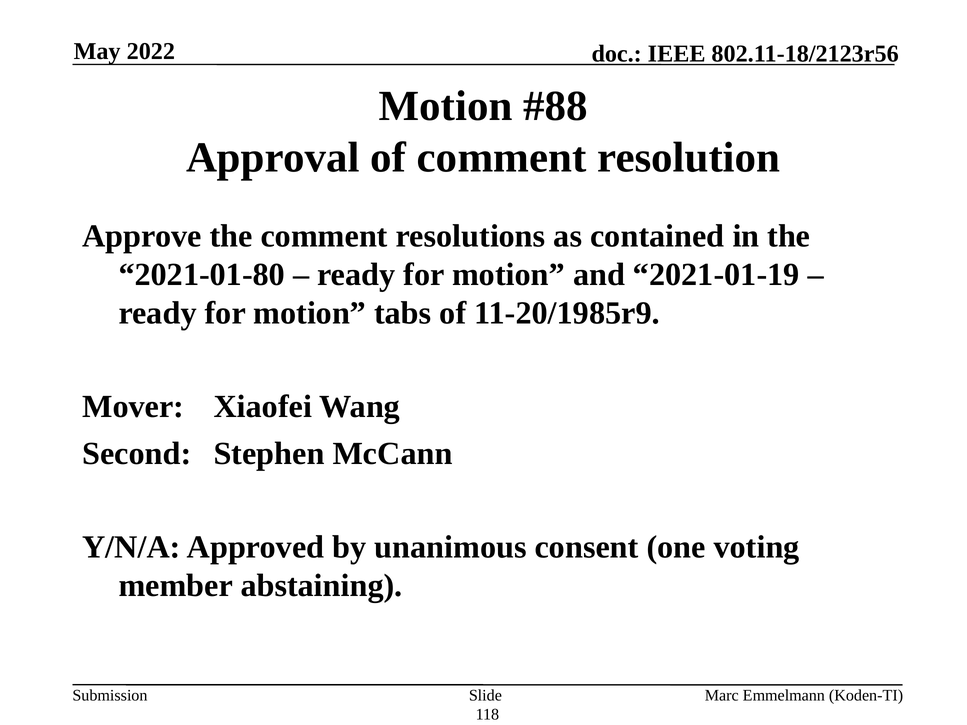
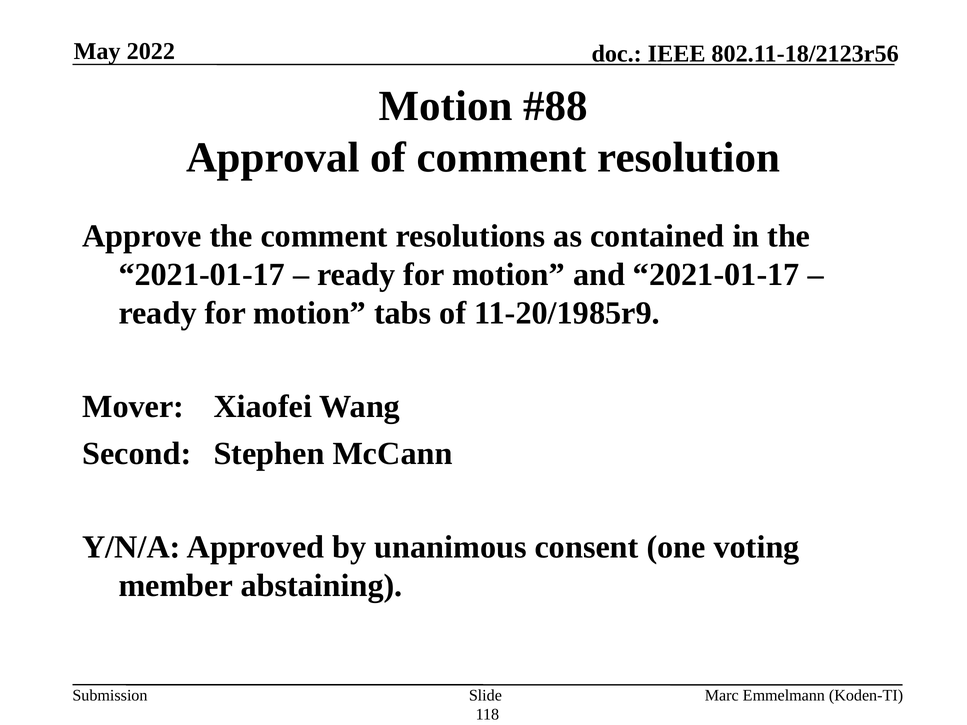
2021-01-80 at (202, 275): 2021-01-80 -> 2021-01-17
and 2021-01-19: 2021-01-19 -> 2021-01-17
